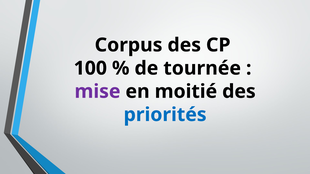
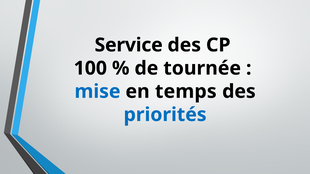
Corpus: Corpus -> Service
mise colour: purple -> blue
moitié: moitié -> temps
